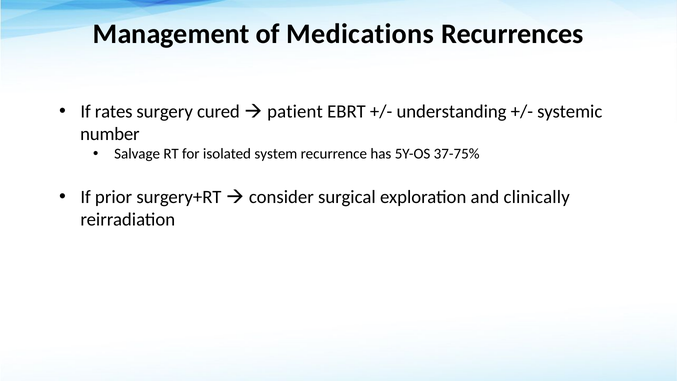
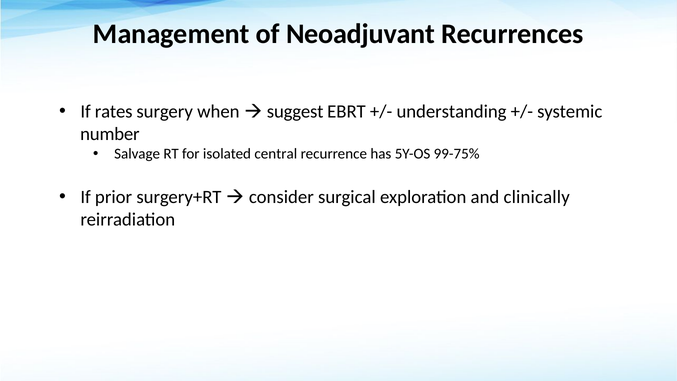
Medications: Medications -> Neoadjuvant
cured: cured -> when
patient: patient -> suggest
system: system -> central
37-75%: 37-75% -> 99-75%
